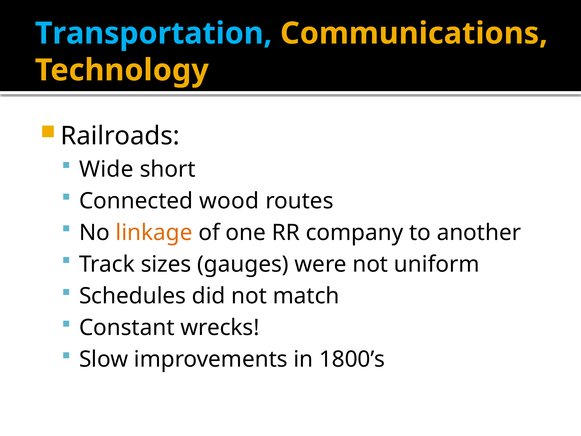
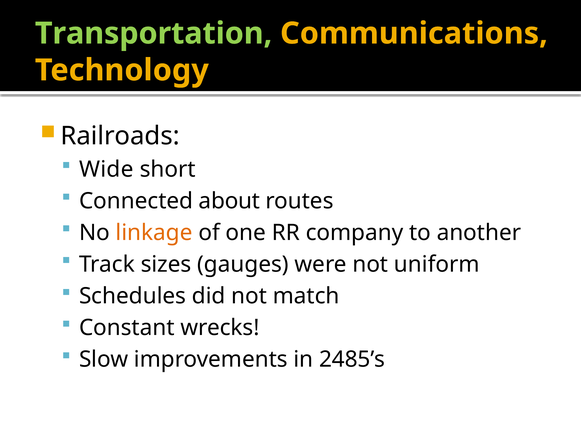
Transportation colour: light blue -> light green
wood: wood -> about
1800’s: 1800’s -> 2485’s
